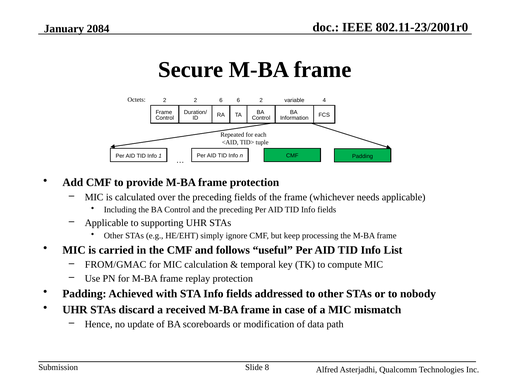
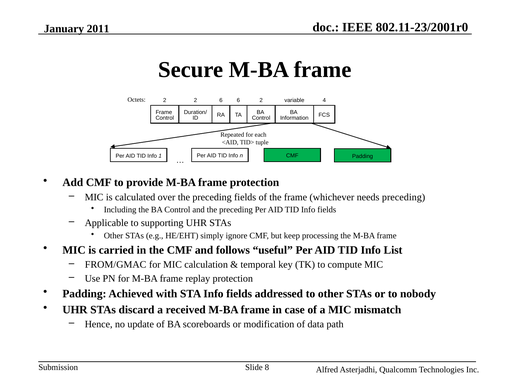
2084: 2084 -> 2011
needs applicable: applicable -> preceding
